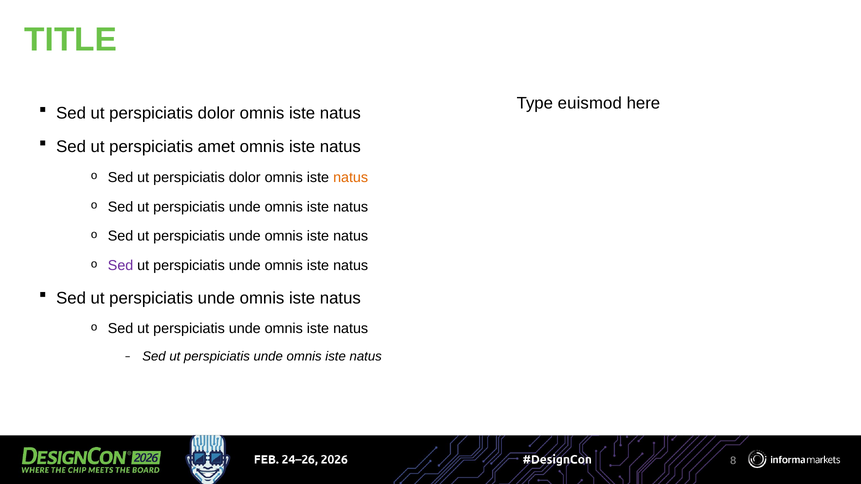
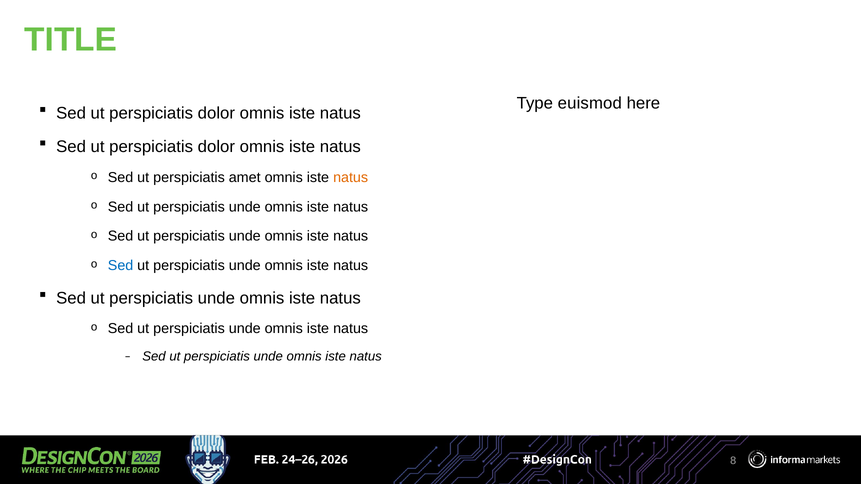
amet at (216, 147): amet -> dolor
dolor at (245, 178): dolor -> amet
Sed at (121, 266) colour: purple -> blue
